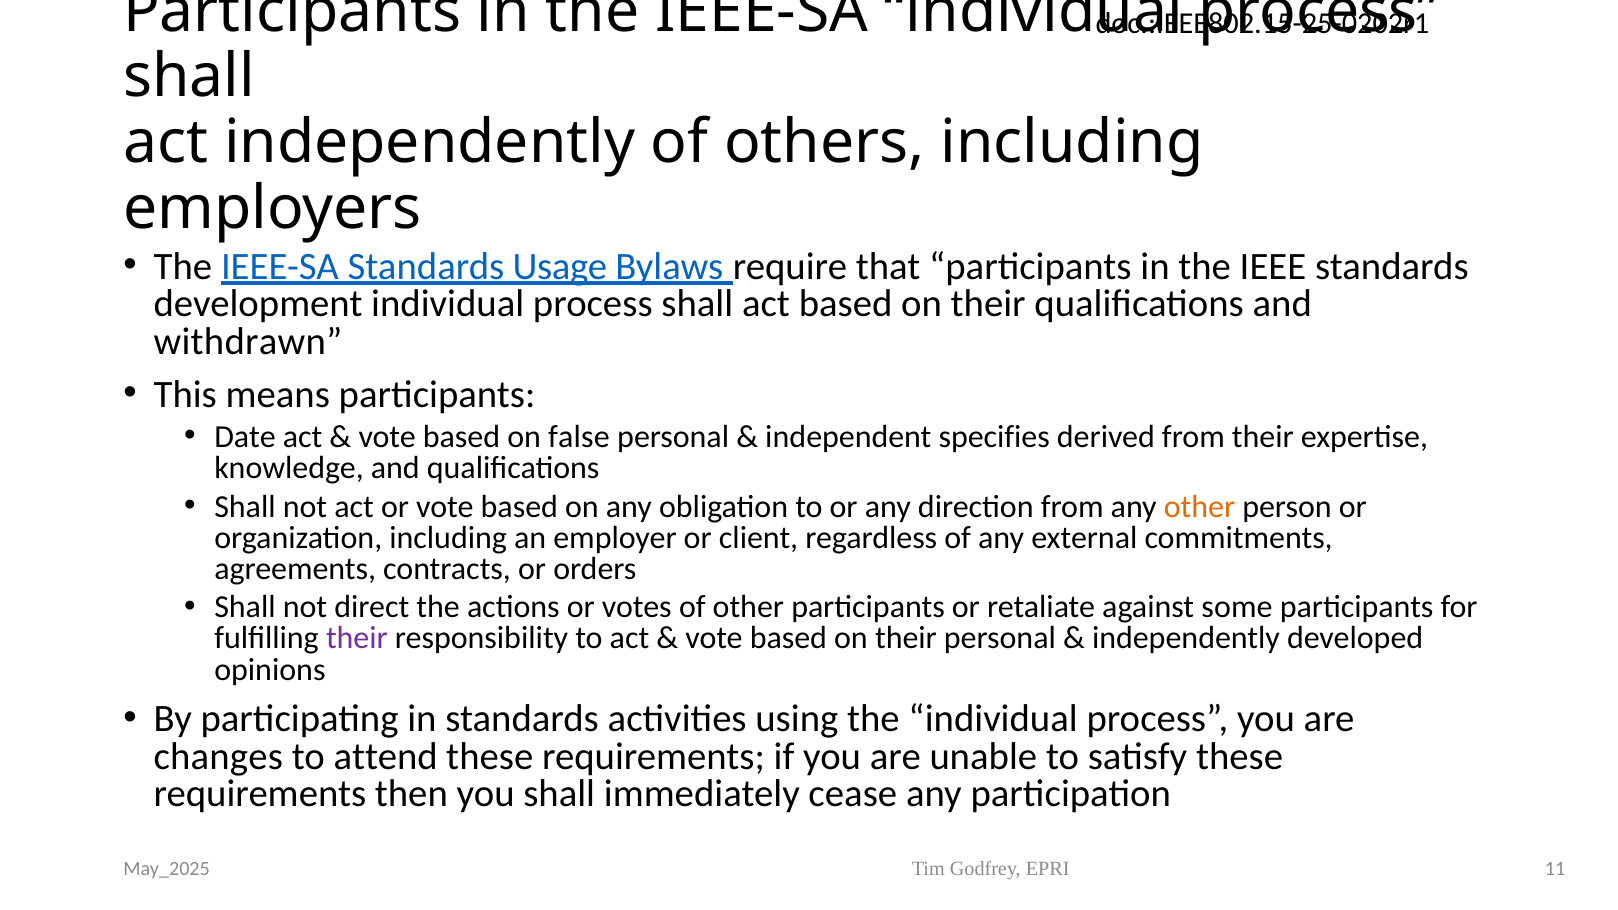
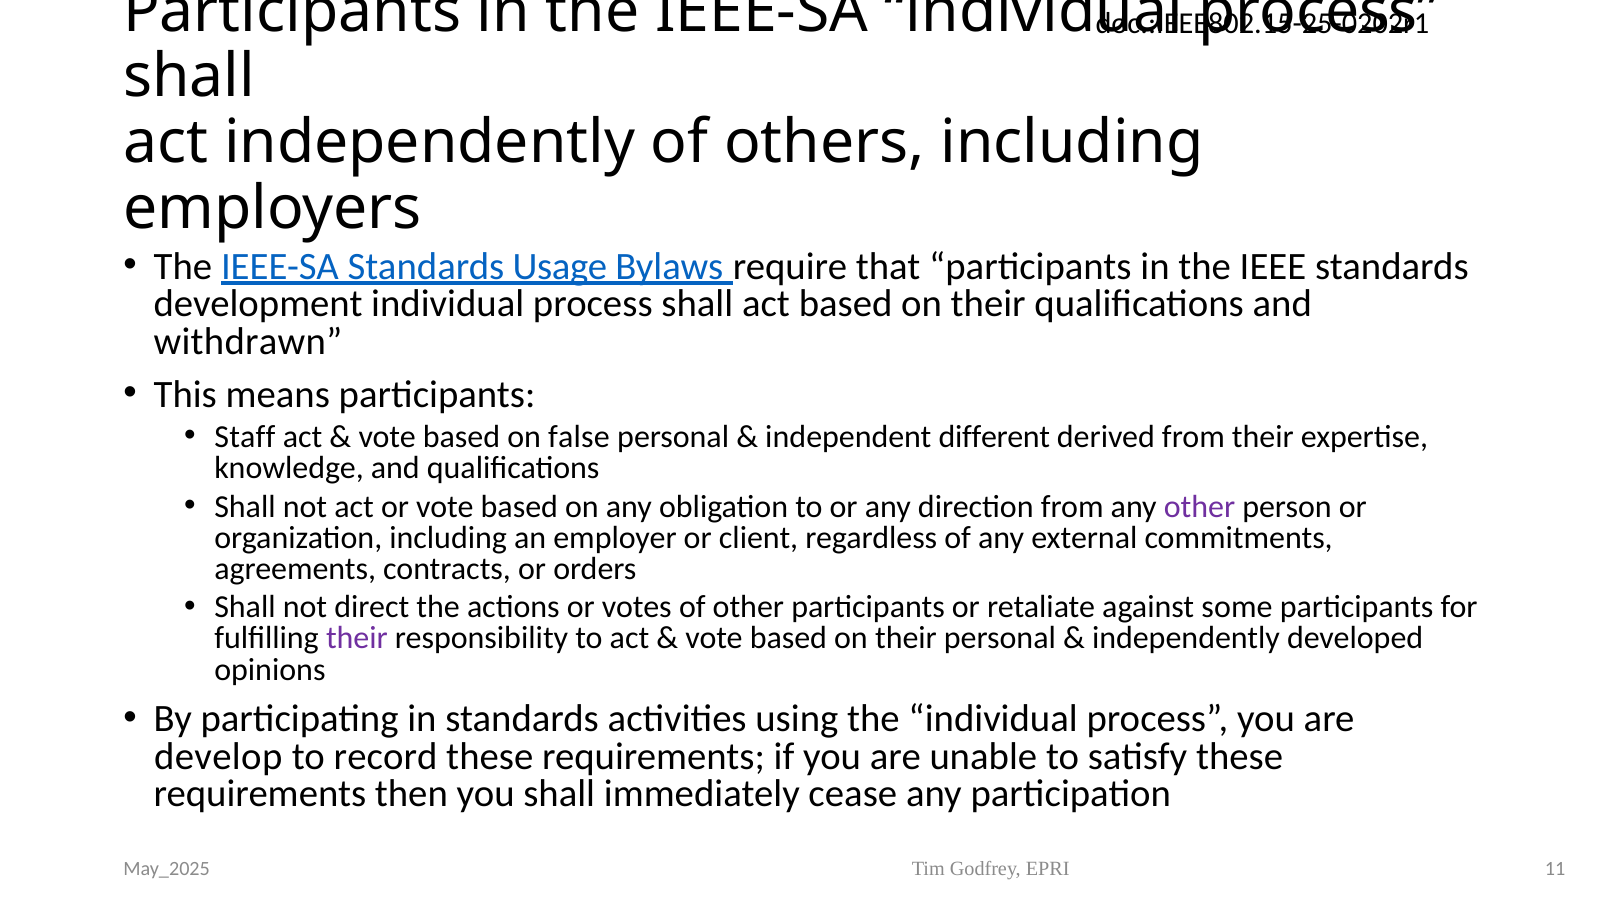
Date: Date -> Staff
specifies: specifies -> different
other at (1200, 507) colour: orange -> purple
changes: changes -> develop
attend: attend -> record
